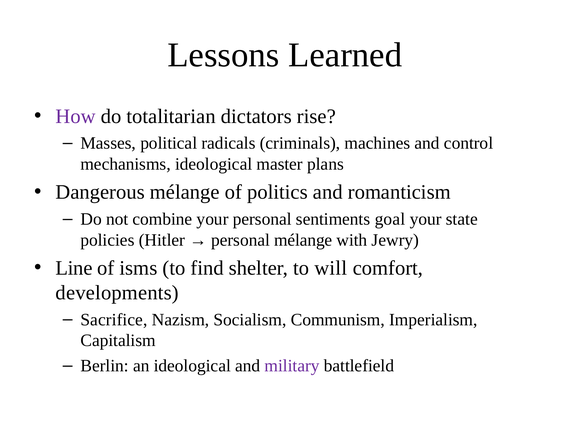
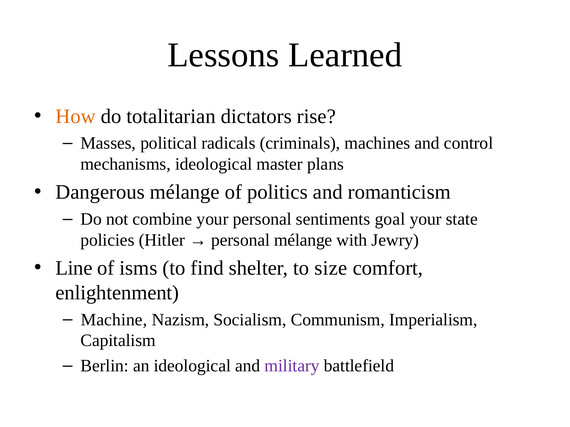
How colour: purple -> orange
will: will -> size
developments: developments -> enlightenment
Sacrifice: Sacrifice -> Machine
